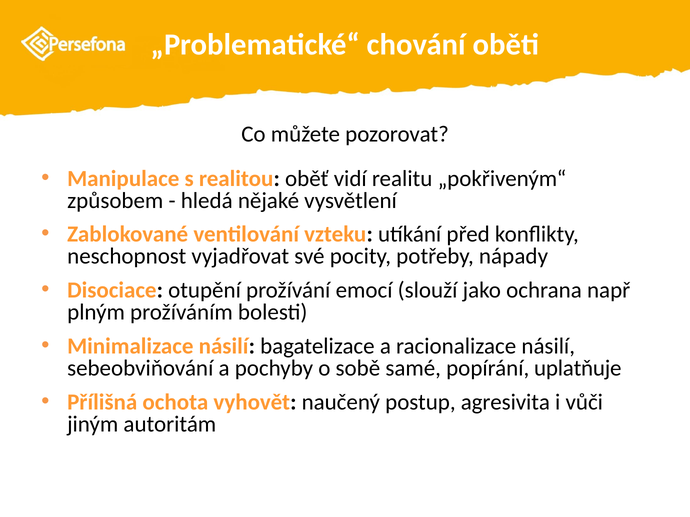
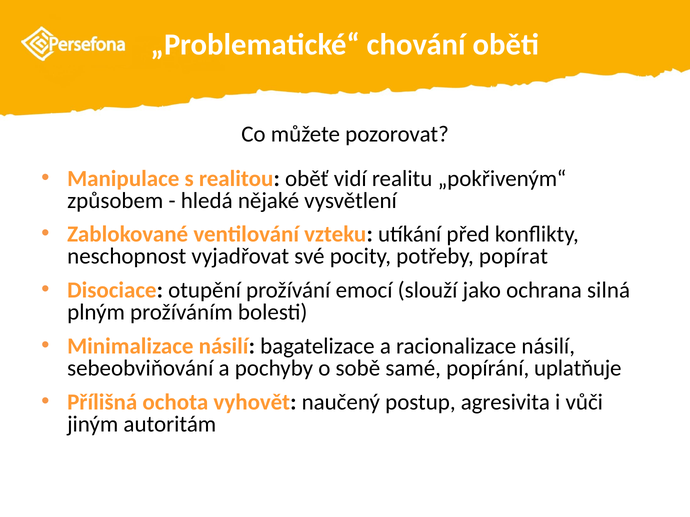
nápady: nápady -> popírat
např: např -> silná
